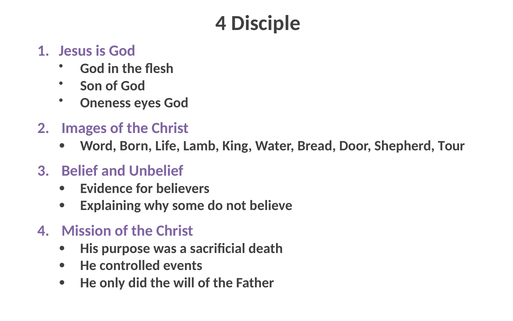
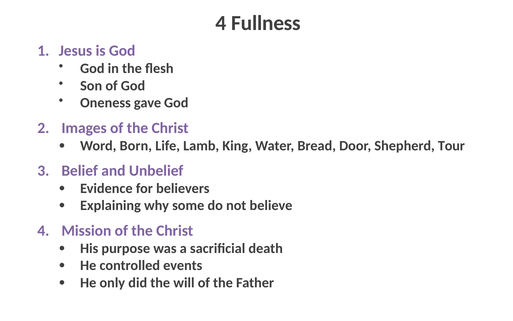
Disciple: Disciple -> Fullness
eyes: eyes -> gave
